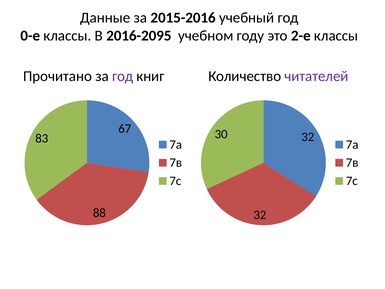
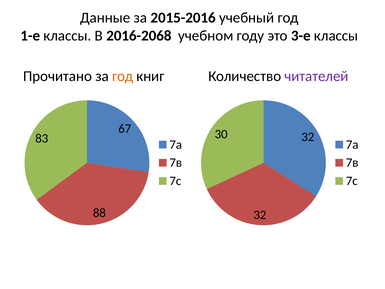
0-е: 0-е -> 1-е
2016-2095: 2016-2095 -> 2016-2068
2-е: 2-е -> 3-е
год at (123, 76) colour: purple -> orange
